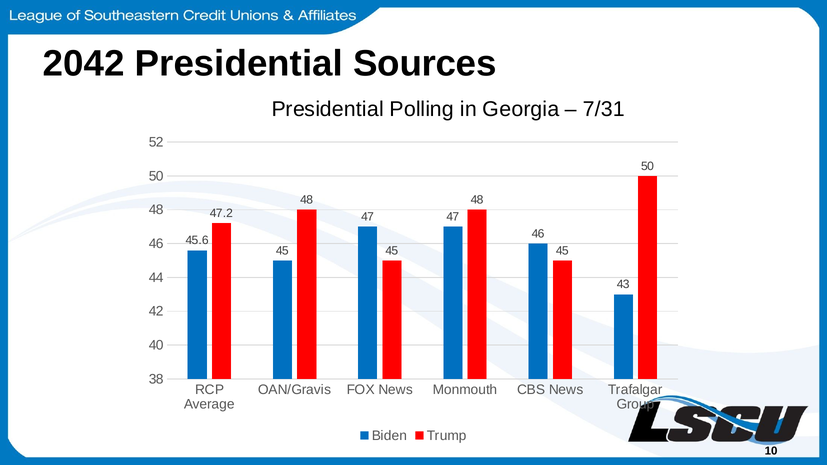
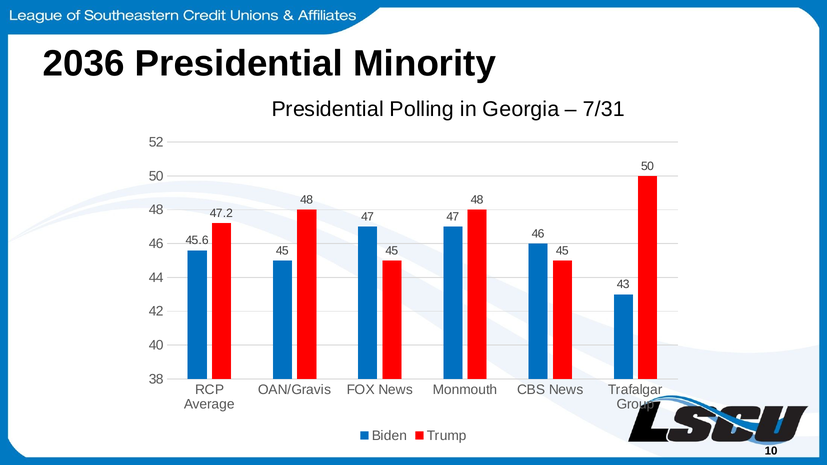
2042: 2042 -> 2036
Sources: Sources -> Minority
